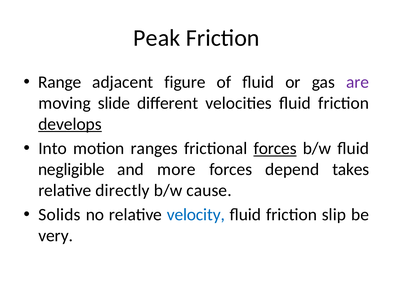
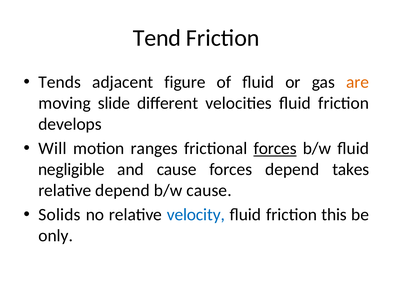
Peak: Peak -> Tend
Range: Range -> Tends
are colour: purple -> orange
develops underline: present -> none
Into: Into -> Will
and more: more -> cause
relative directly: directly -> depend
slip: slip -> this
very: very -> only
